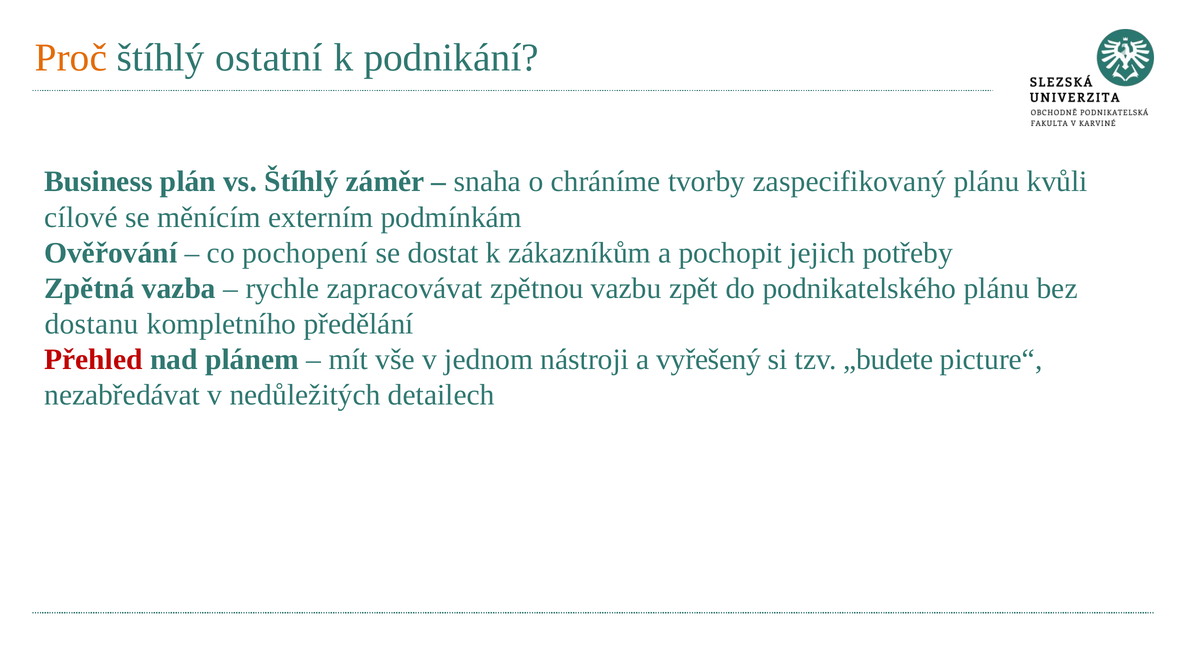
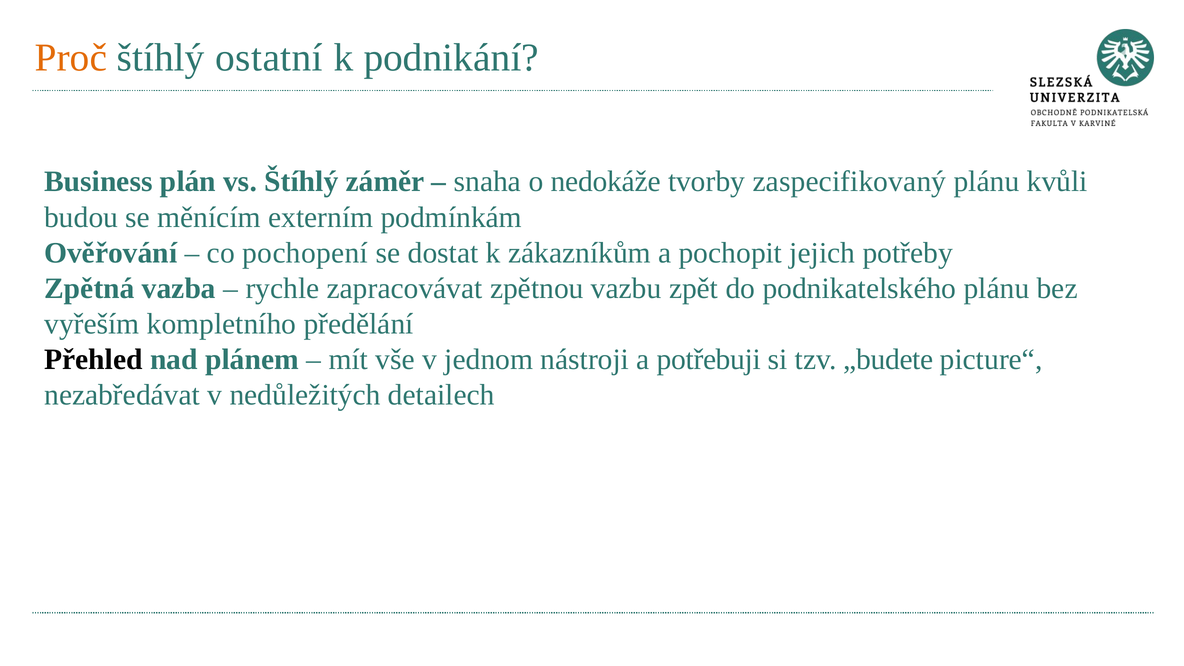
chráníme: chráníme -> nedokáže
cílové: cílové -> budou
dostanu: dostanu -> vyřeším
Přehled colour: red -> black
vyřešený: vyřešený -> potřebuji
